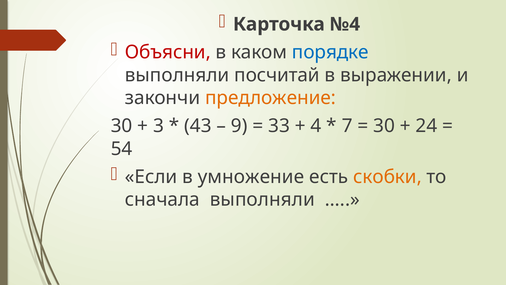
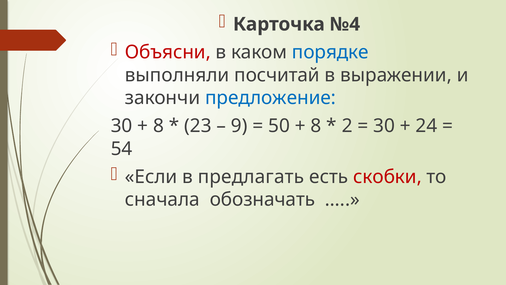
предложение colour: orange -> blue
3 at (158, 126): 3 -> 8
43: 43 -> 23
33: 33 -> 50
4 at (316, 126): 4 -> 8
7: 7 -> 2
умножение: умножение -> предлагать
скобки colour: orange -> red
сначала выполняли: выполняли -> обозначать
